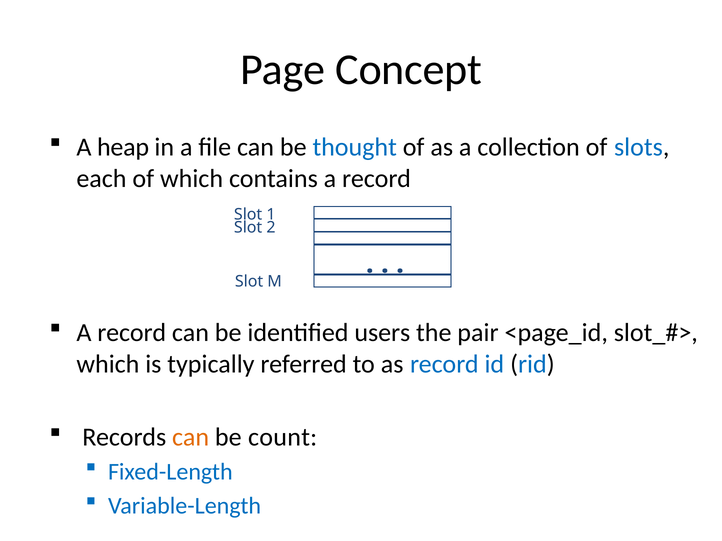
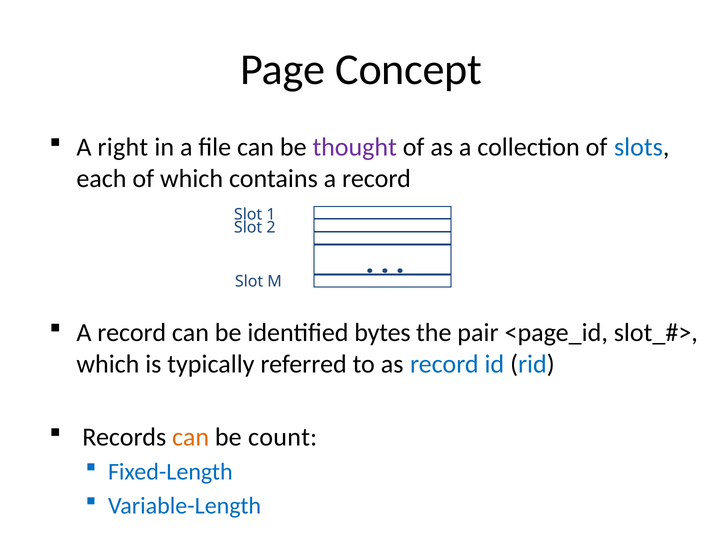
heap: heap -> right
thought colour: blue -> purple
users: users -> bytes
